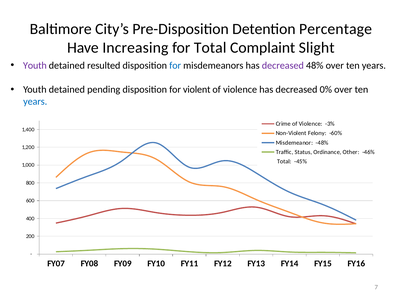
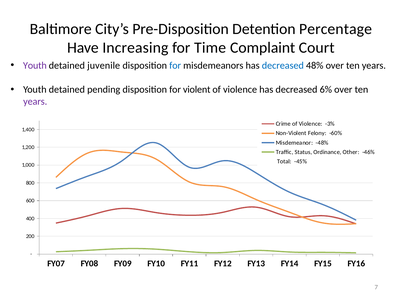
for Total: Total -> Time
Slight: Slight -> Court
resulted: resulted -> juvenile
decreased at (283, 66) colour: purple -> blue
0%: 0% -> 6%
years at (35, 102) colour: blue -> purple
